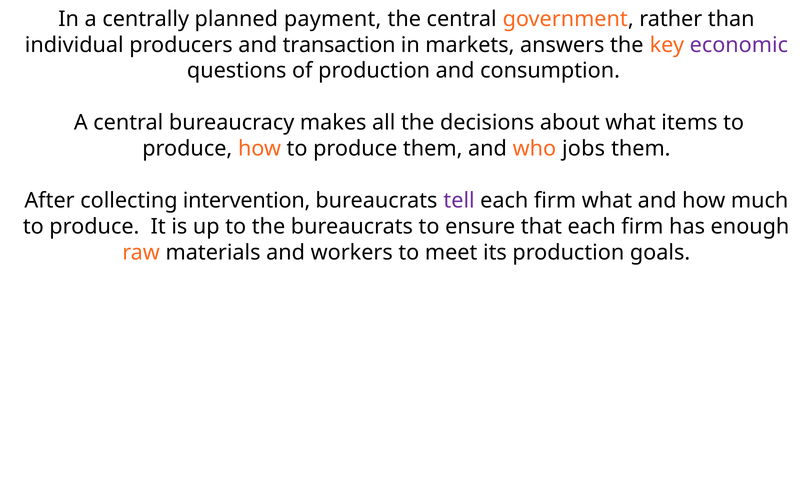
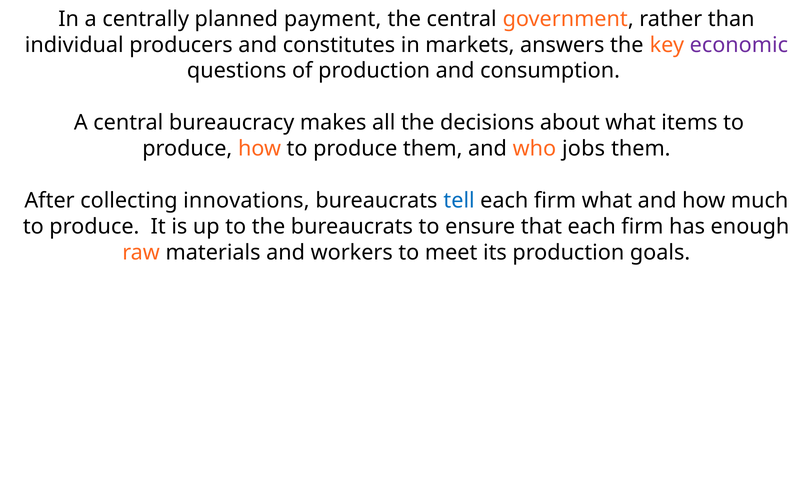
transaction: transaction -> constitutes
intervention: intervention -> innovations
tell colour: purple -> blue
